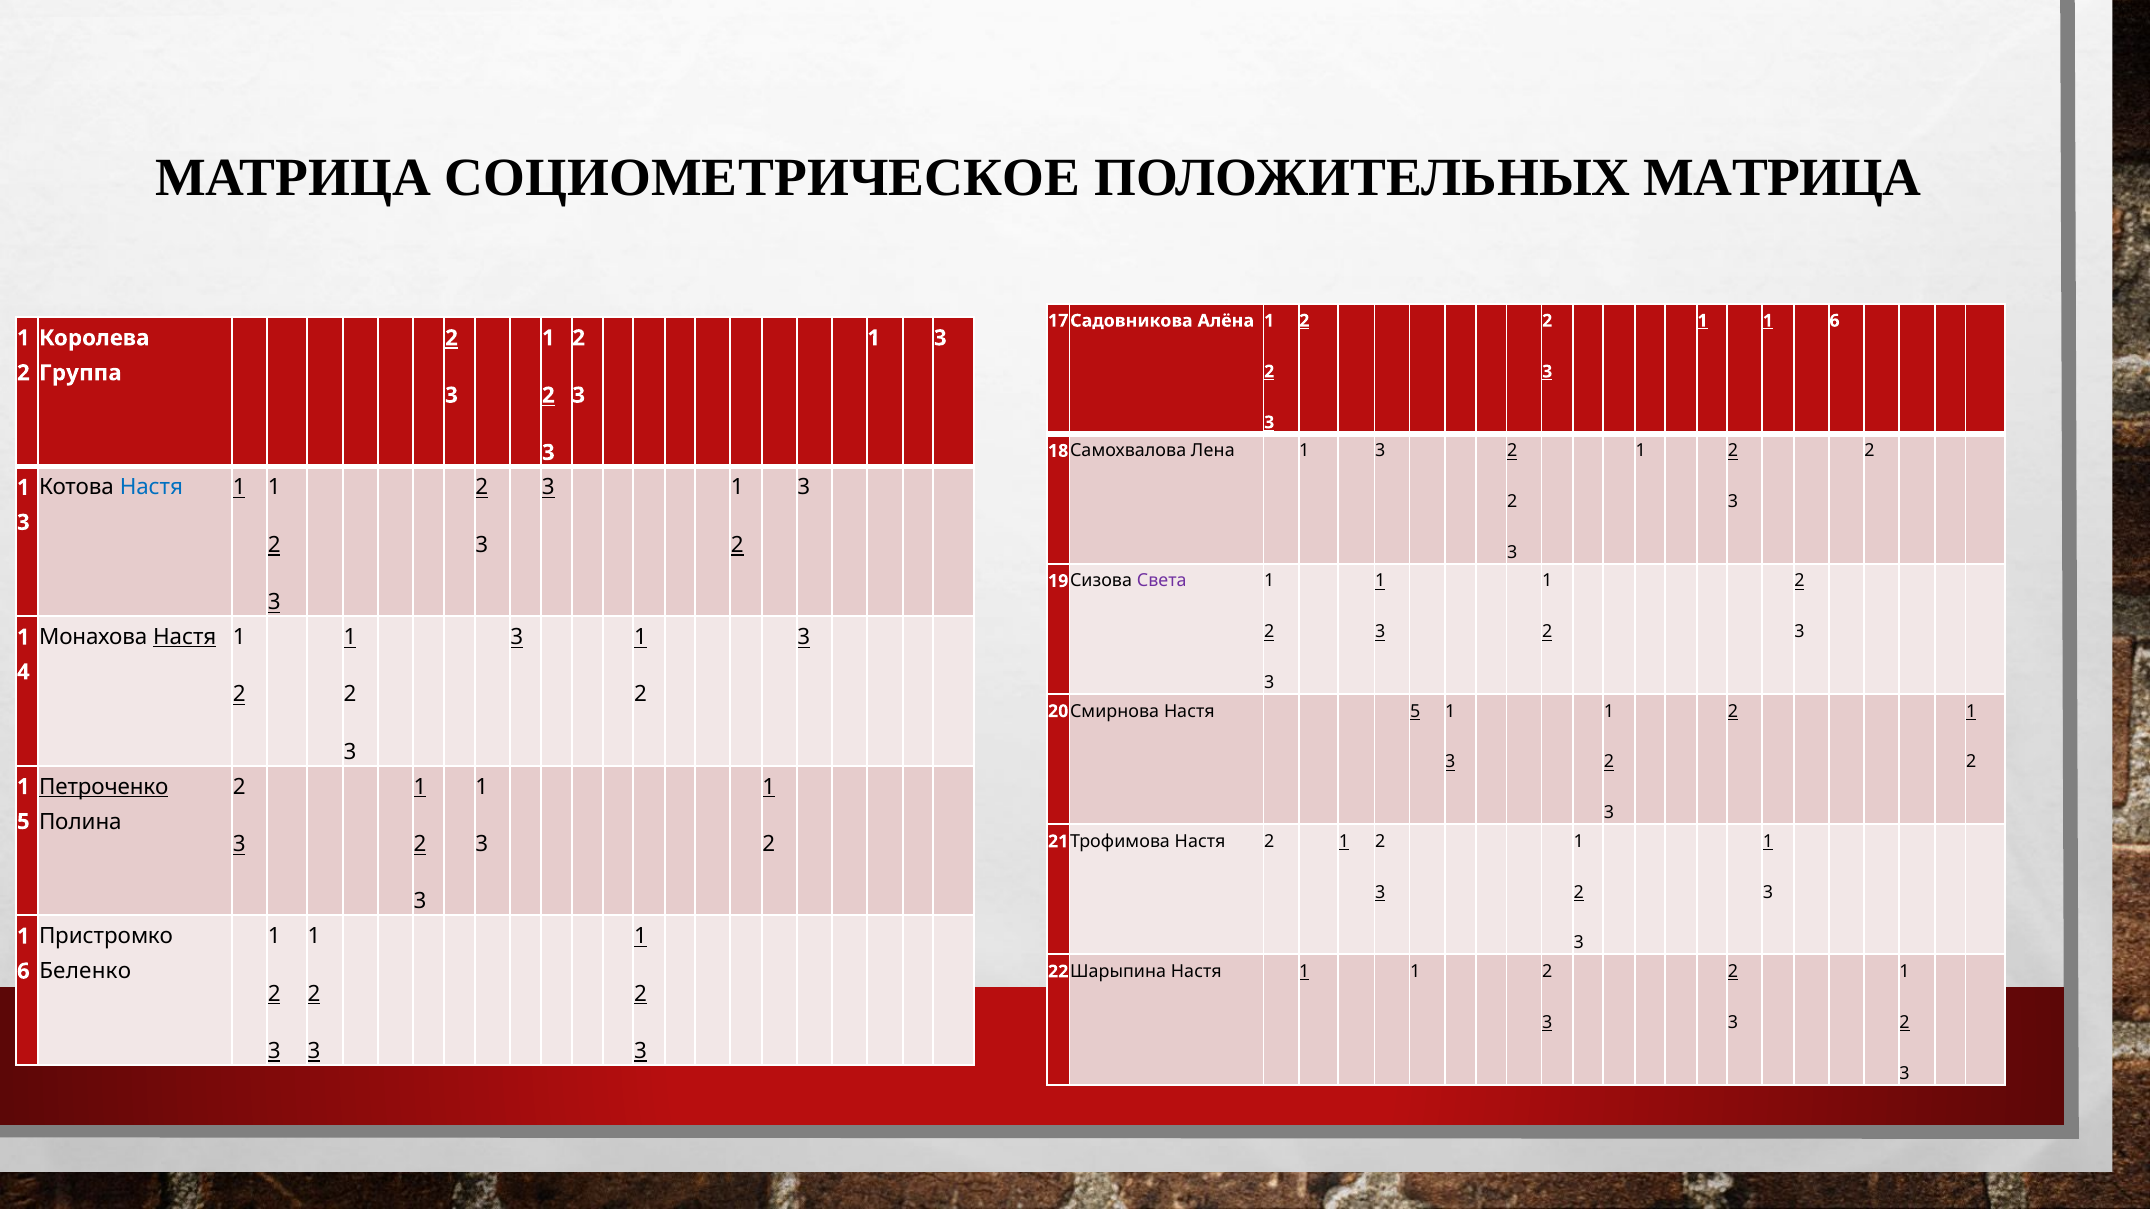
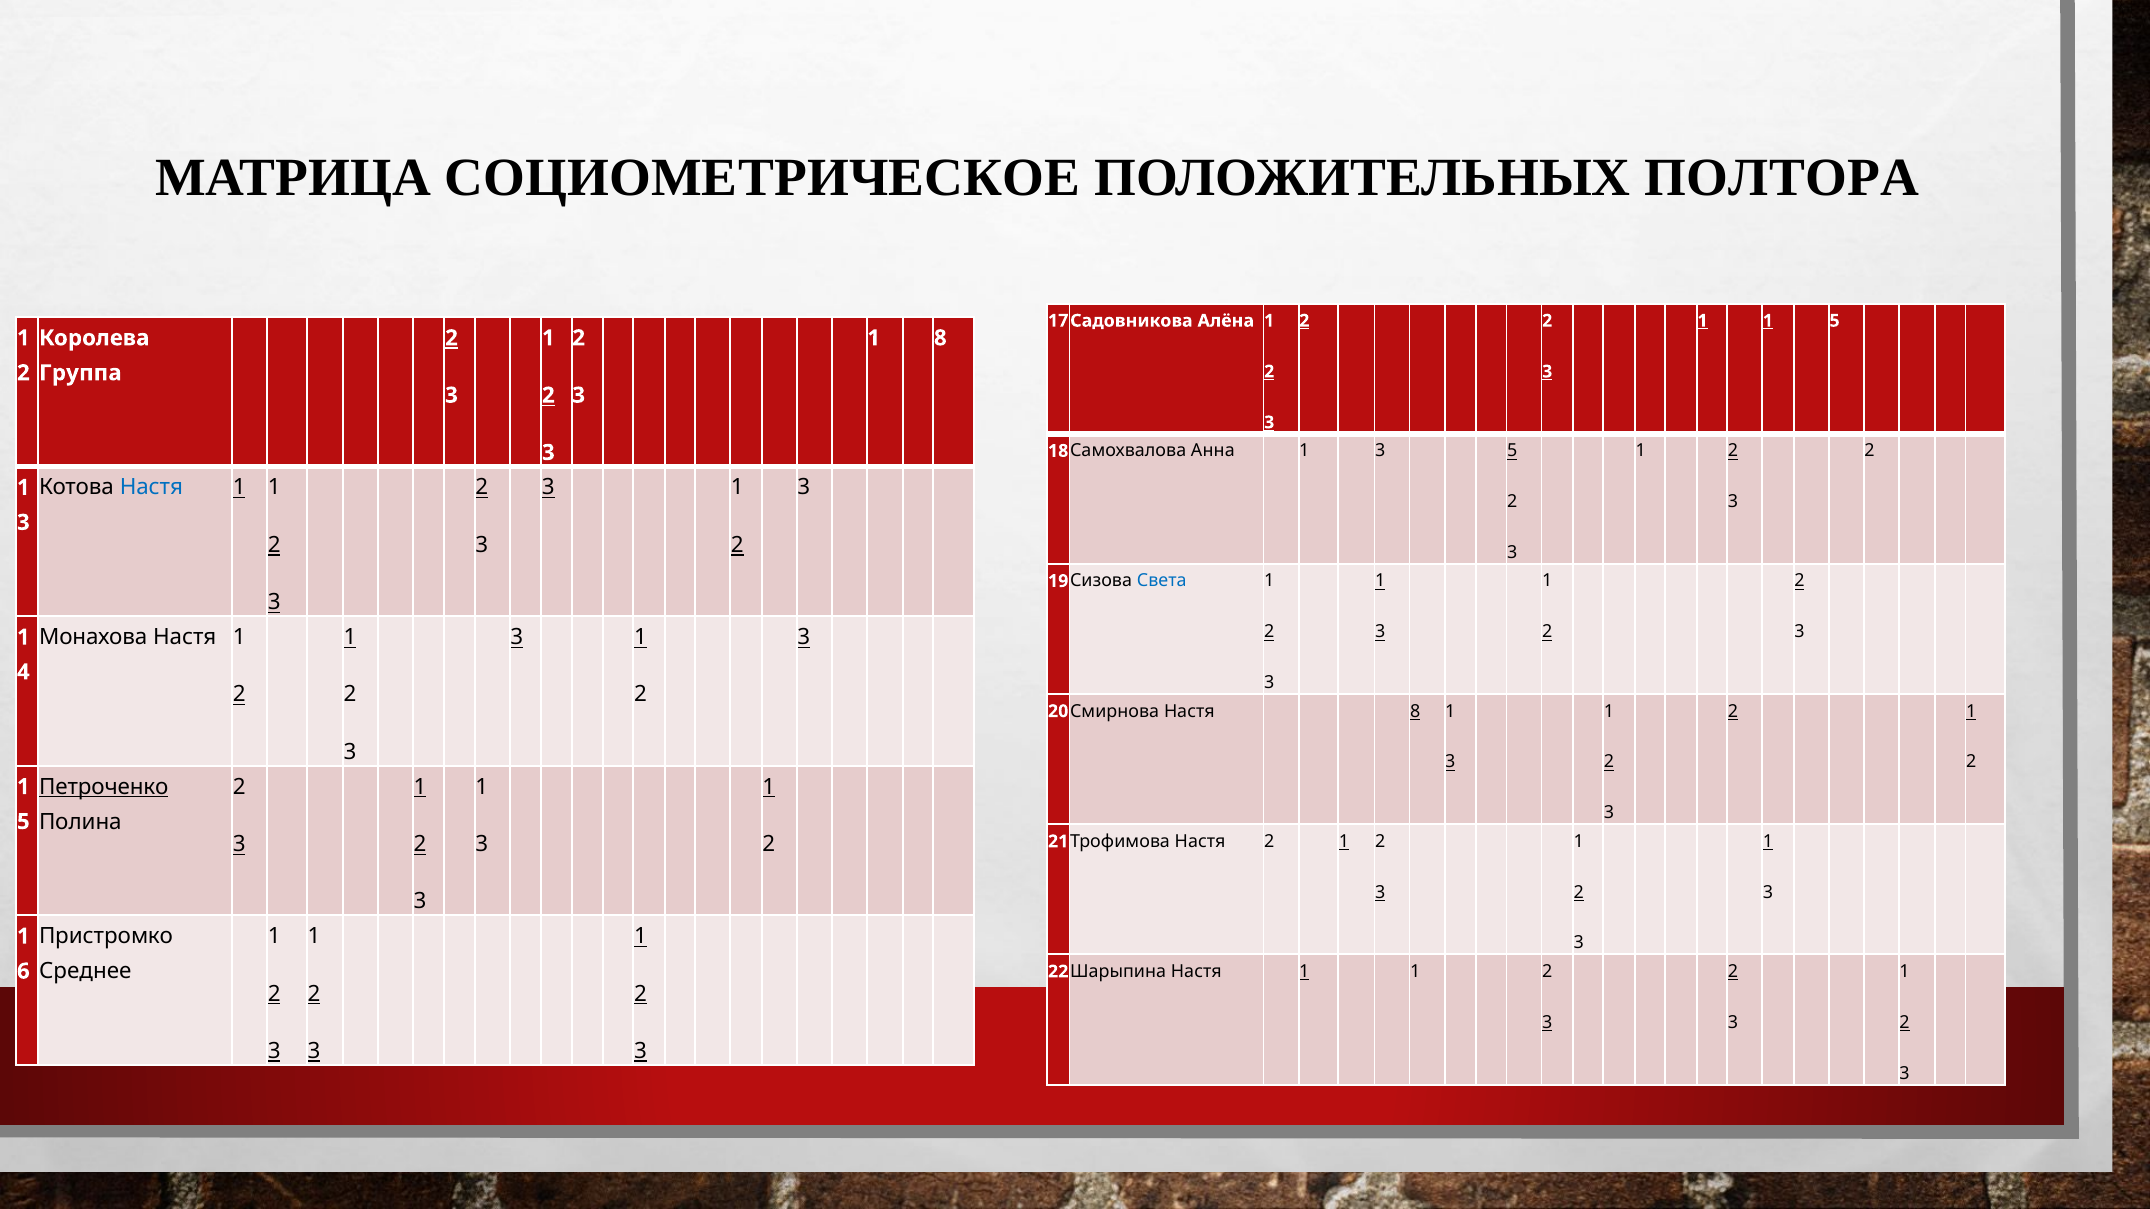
ПОЛОЖИТЕЛЬНЫХ МАТРИЦА: МАТРИЦА -> ПОЛТОРА
1 1 6: 6 -> 5
3 at (940, 338): 3 -> 8
Лена: Лена -> Анна
1 3 2: 2 -> 5
Света colour: purple -> blue
Настя at (185, 637) underline: present -> none
Настя 5: 5 -> 8
Беленко: Беленко -> Среднее
